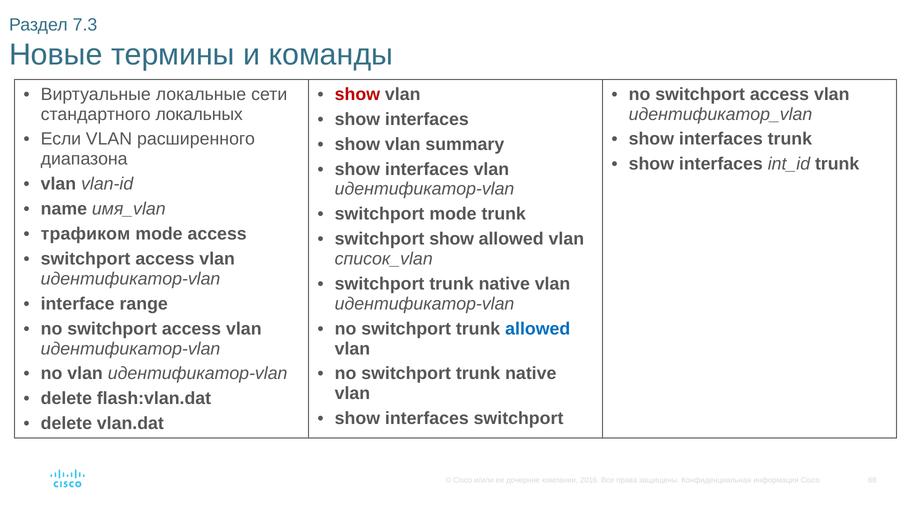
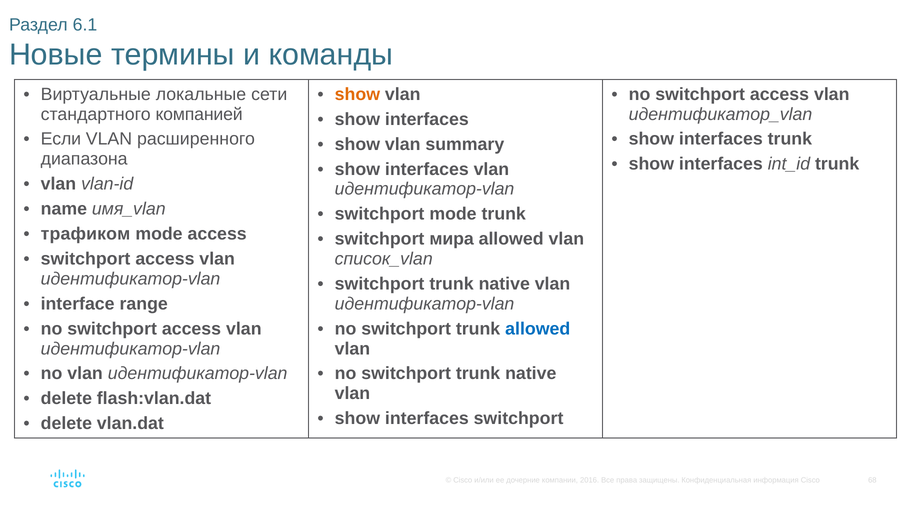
7.3: 7.3 -> 6.1
show at (357, 94) colour: red -> orange
локальных: локальных -> компанией
switchport show: show -> мира
